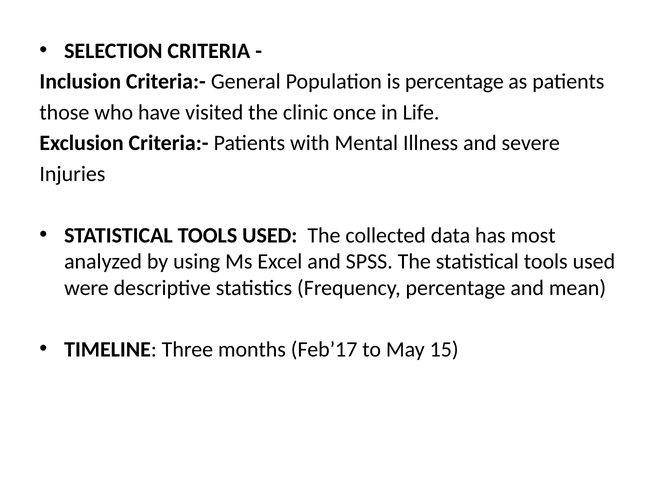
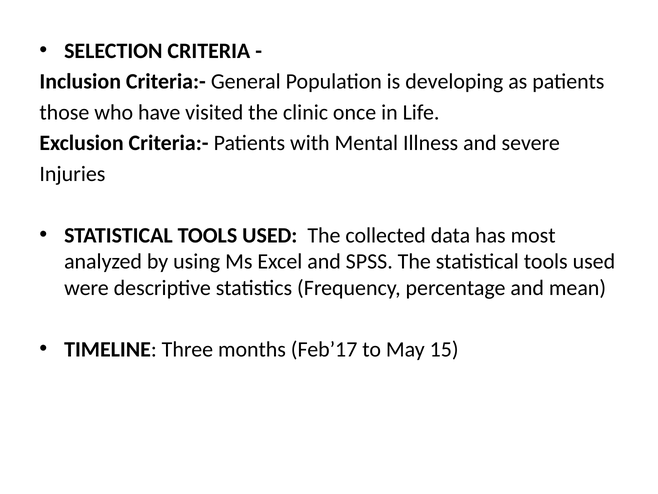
is percentage: percentage -> developing
